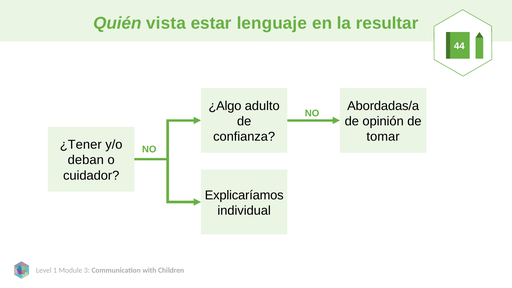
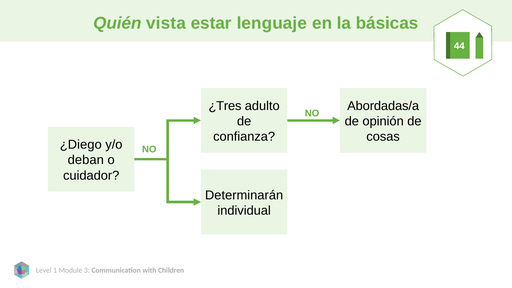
resultar: resultar -> básicas
¿Algo: ¿Algo -> ¿Tres
tomar: tomar -> cosas
¿Tener: ¿Tener -> ¿Diego
Explicaríamos: Explicaríamos -> Determinarán
